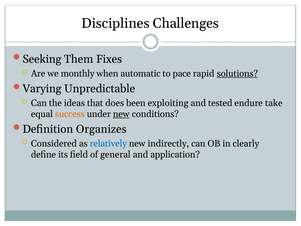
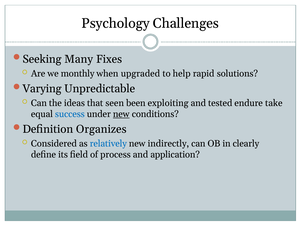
Disciplines: Disciplines -> Psychology
Them: Them -> Many
automatic: automatic -> upgraded
pace: pace -> help
solutions underline: present -> none
does: does -> seen
success colour: orange -> blue
general: general -> process
